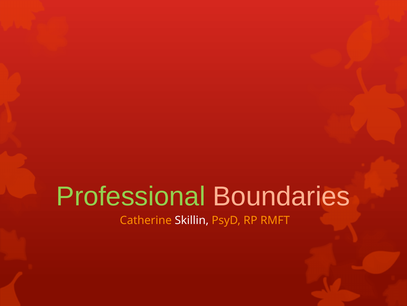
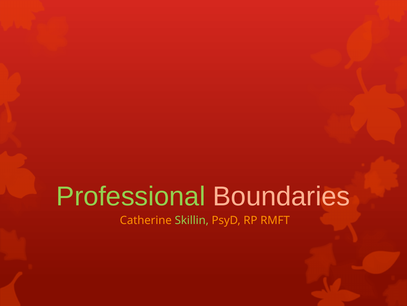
Skillin colour: white -> light green
